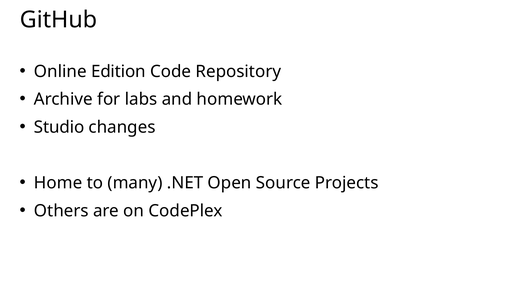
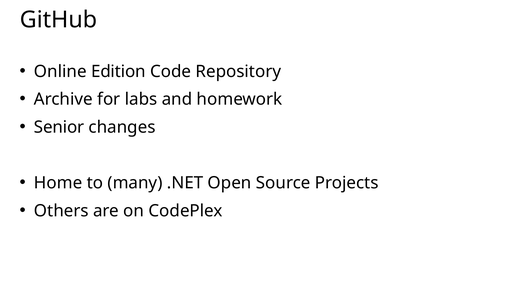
Studio: Studio -> Senior
